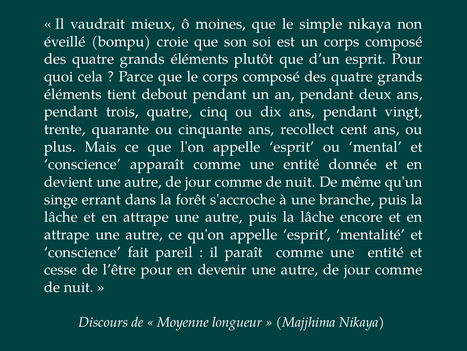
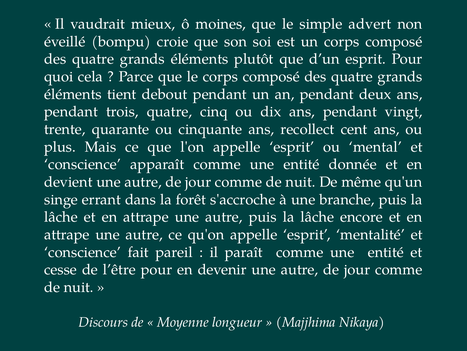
simple nikaya: nikaya -> advert
